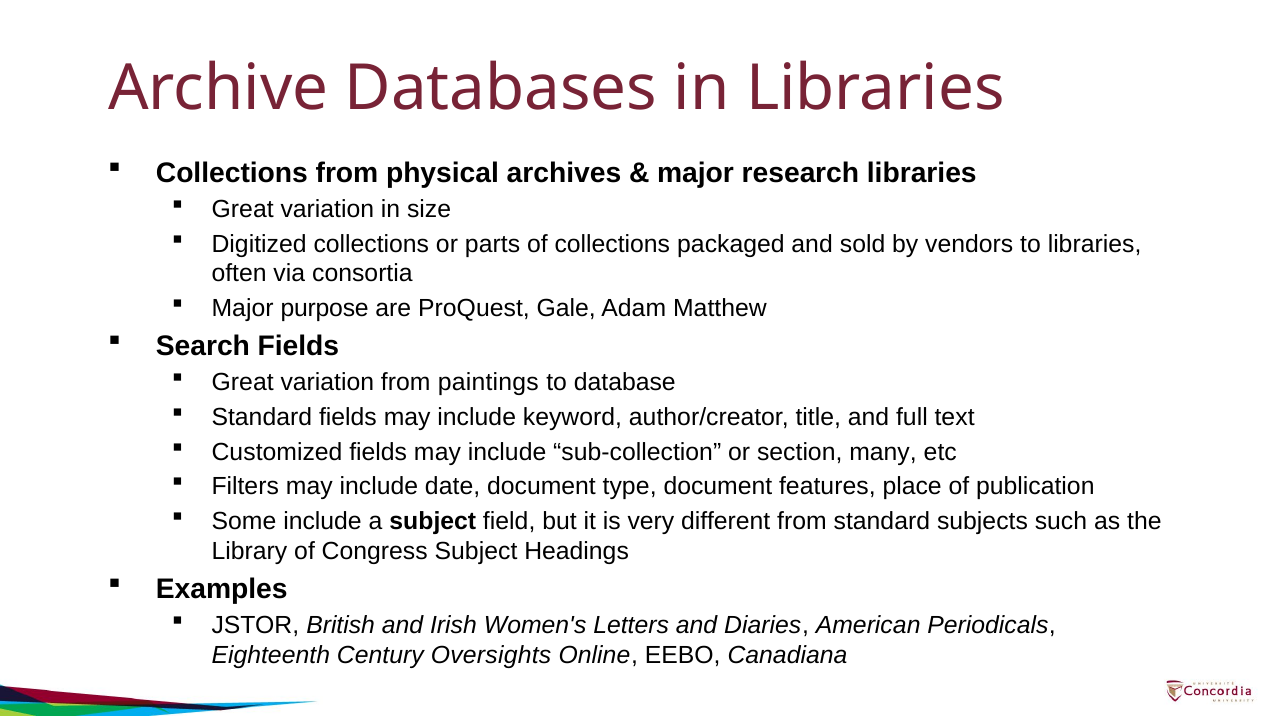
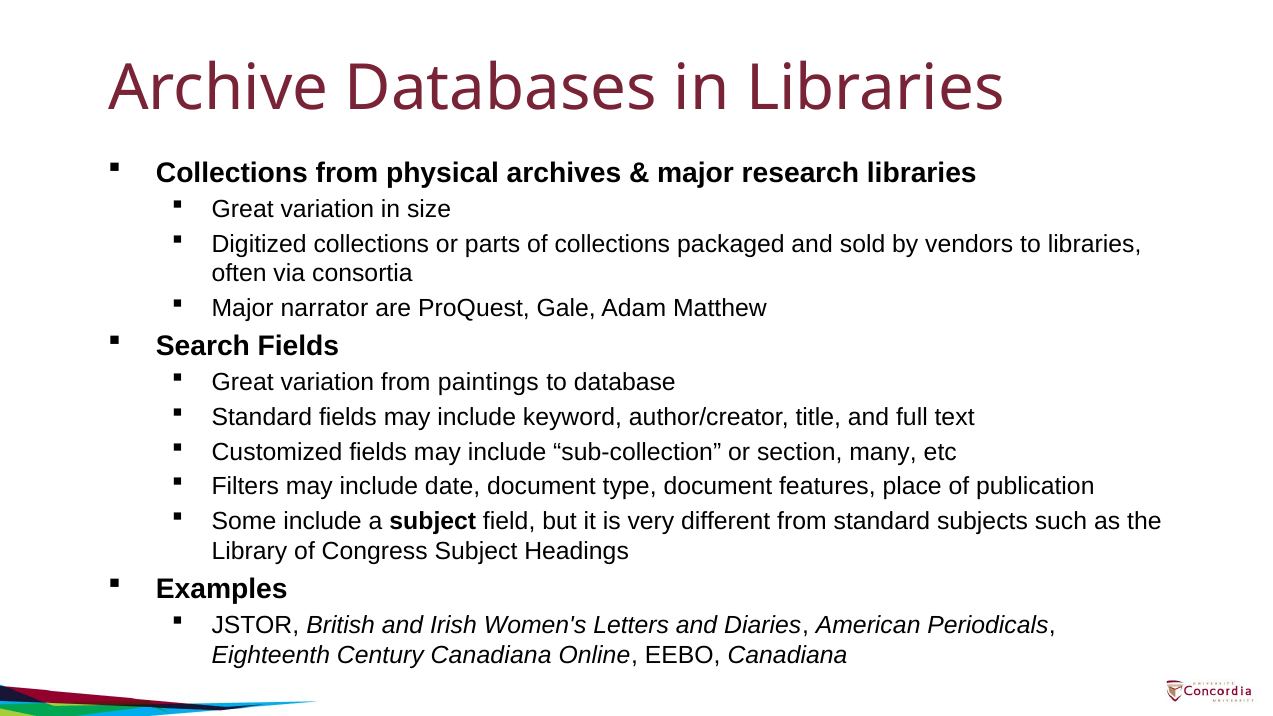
purpose: purpose -> narrator
Century Oversights: Oversights -> Canadiana
